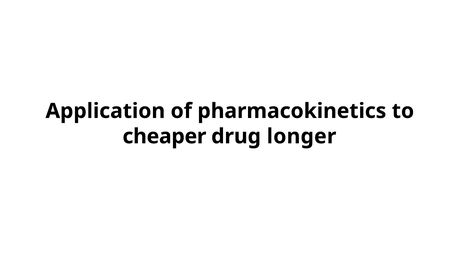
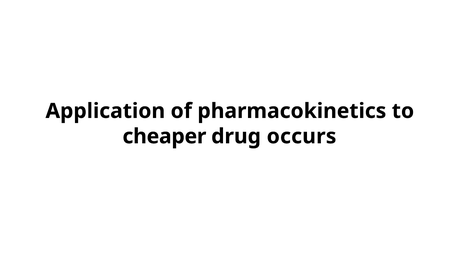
longer: longer -> occurs
